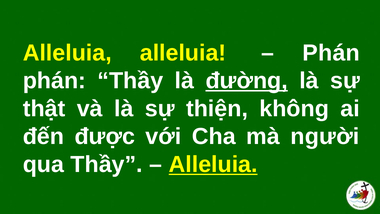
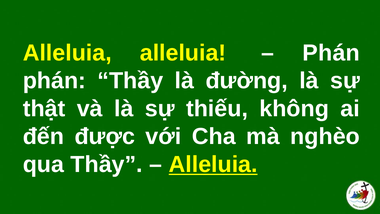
đường underline: present -> none
thiện: thiện -> thiếu
người: người -> nghèo
